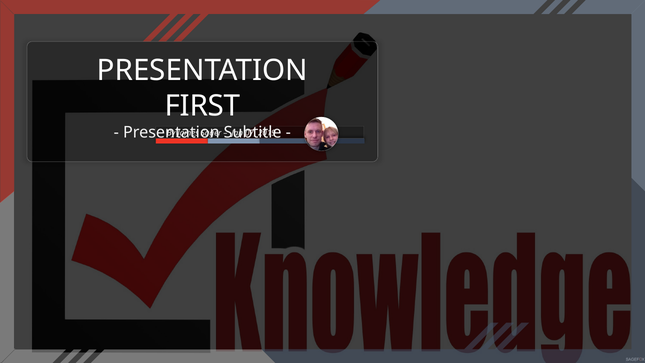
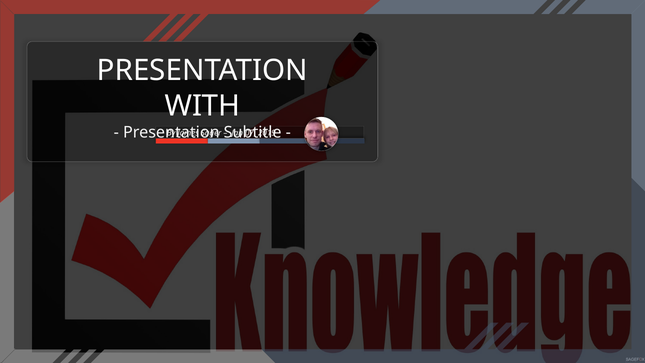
FIRST: FIRST -> WITH
